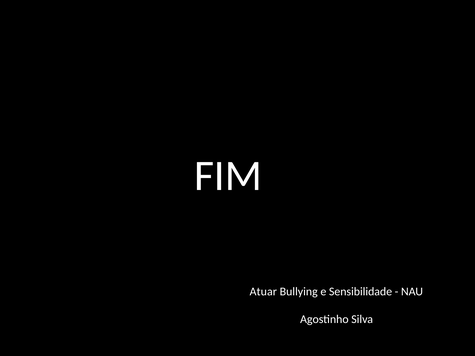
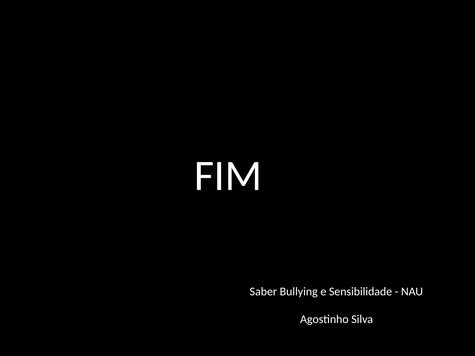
Atuar: Atuar -> Saber
